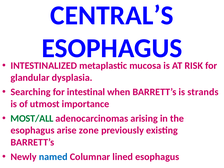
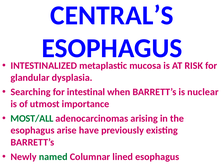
strands: strands -> nuclear
zone: zone -> have
named colour: blue -> green
